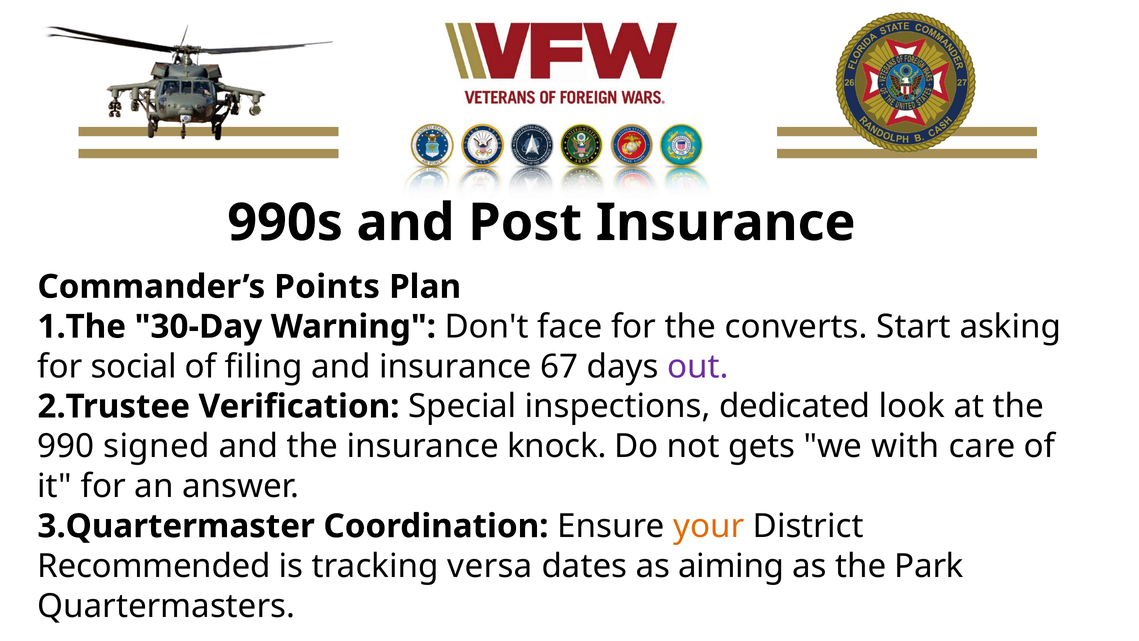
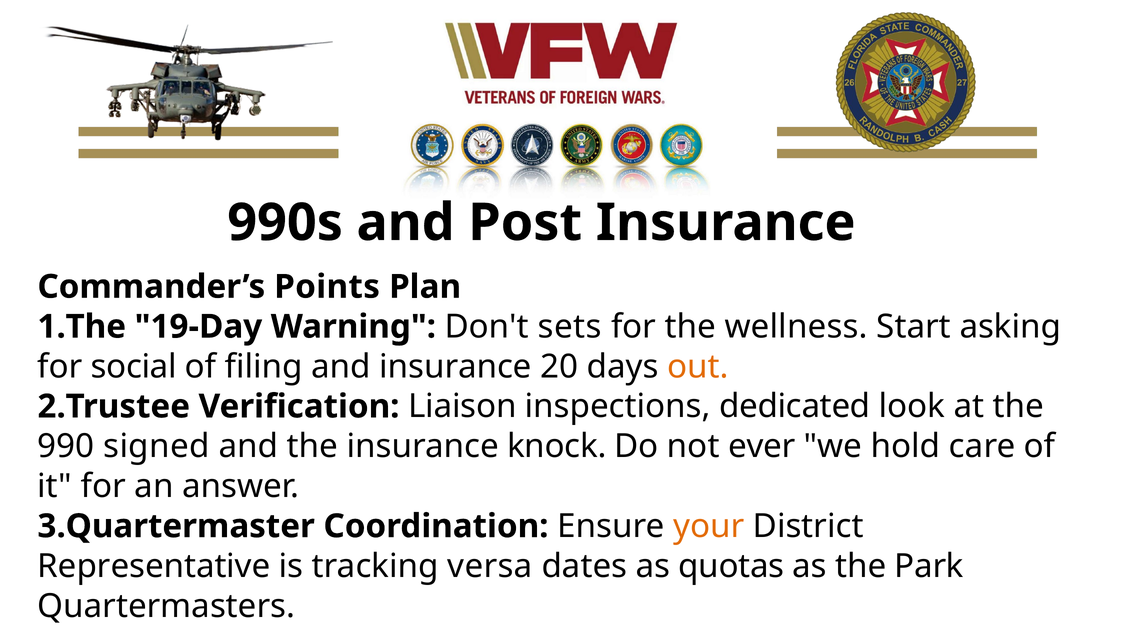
30-Day: 30-Day -> 19-Day
face: face -> sets
converts: converts -> wellness
67: 67 -> 20
out colour: purple -> orange
Special: Special -> Liaison
gets: gets -> ever
with: with -> hold
Recommended: Recommended -> Representative
aiming: aiming -> quotas
